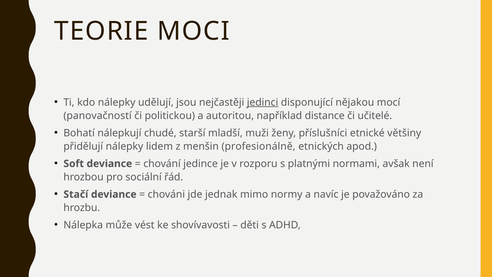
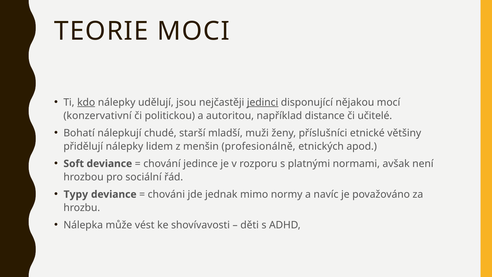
kdo underline: none -> present
panovačností: panovačností -> konzervativní
Stačí: Stačí -> Typy
